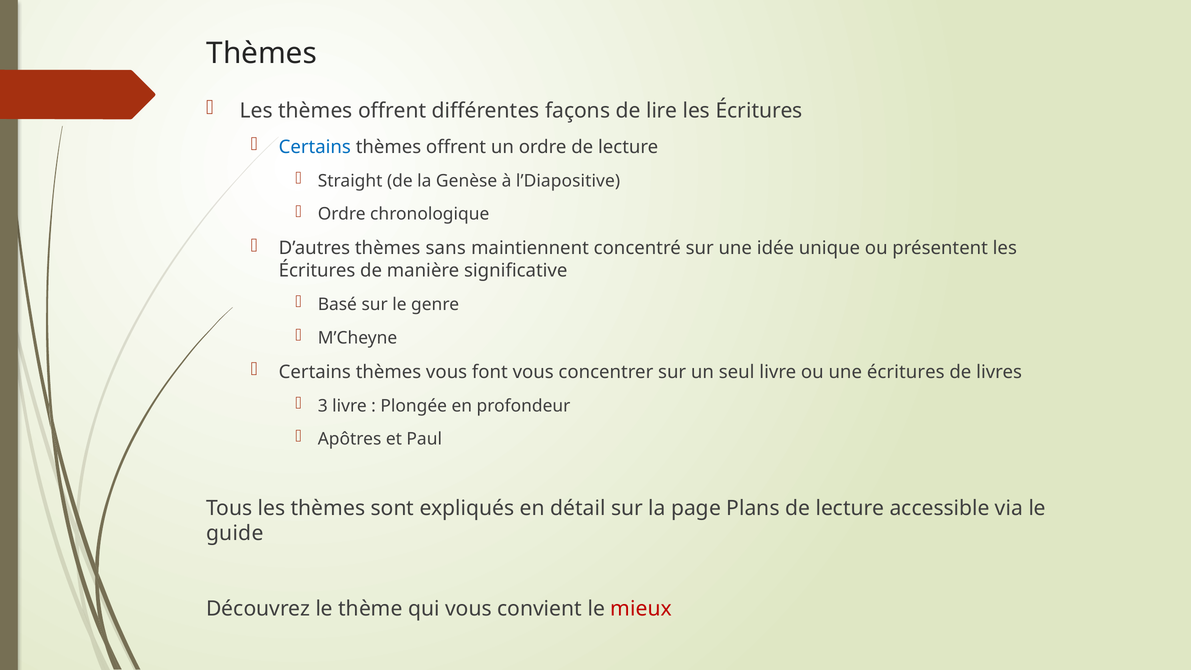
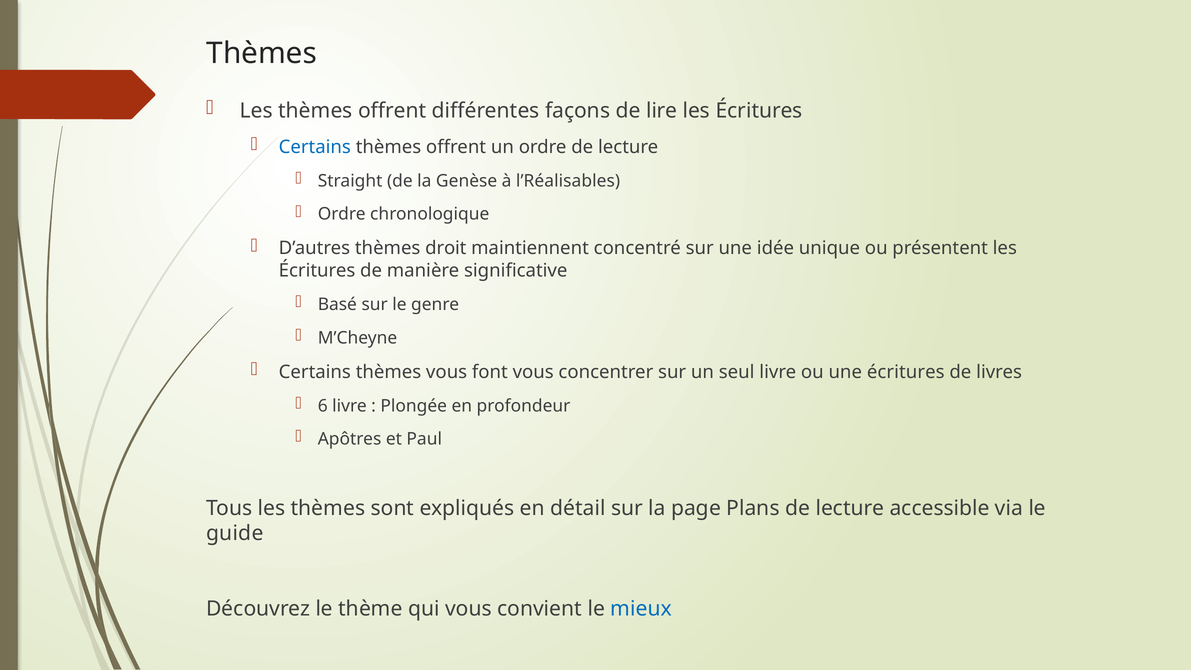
l’Diapositive: l’Diapositive -> l’Réalisables
sans: sans -> droit
3: 3 -> 6
mieux colour: red -> blue
